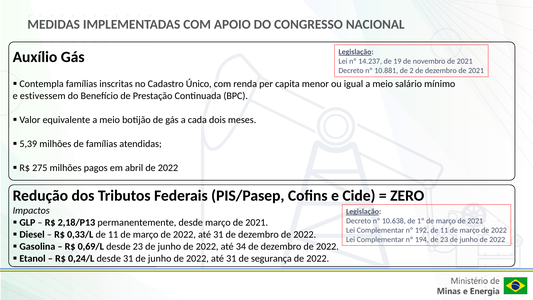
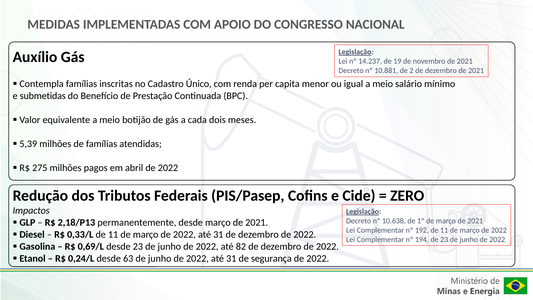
estivessem: estivessem -> submetidas
34: 34 -> 82
desde 31: 31 -> 63
